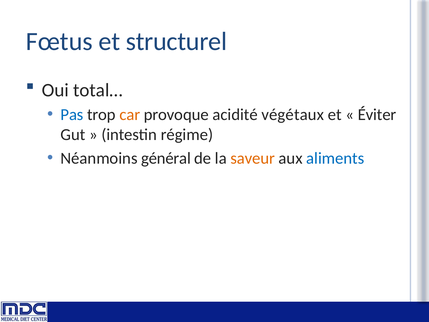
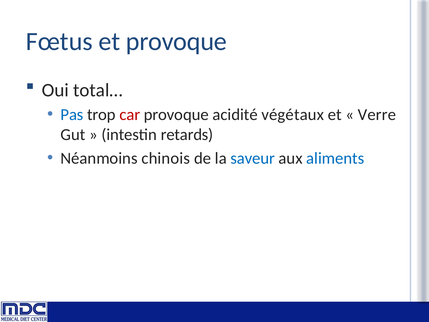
et structurel: structurel -> provoque
car colour: orange -> red
Éviter: Éviter -> Verre
régime: régime -> retards
général: général -> chinois
saveur colour: orange -> blue
